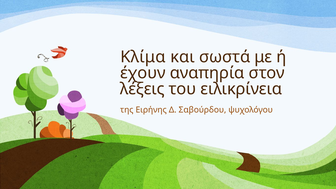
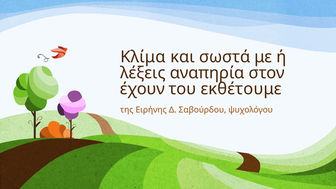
έχουν: έχουν -> λέξεις
λέξεις: λέξεις -> έχουν
ειλικρίνεια: ειλικρίνεια -> εκθέτουμε
